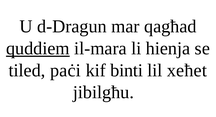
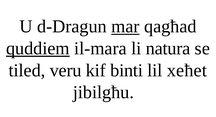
mar underline: none -> present
hienja: hienja -> natura
paċi: paċi -> veru
